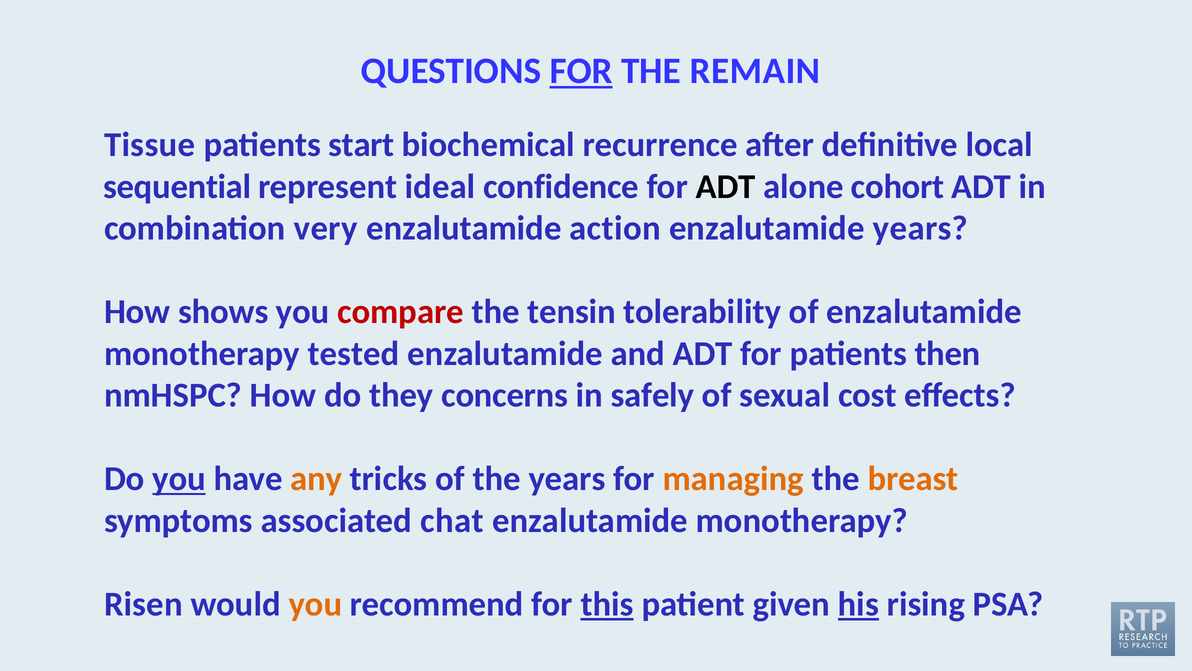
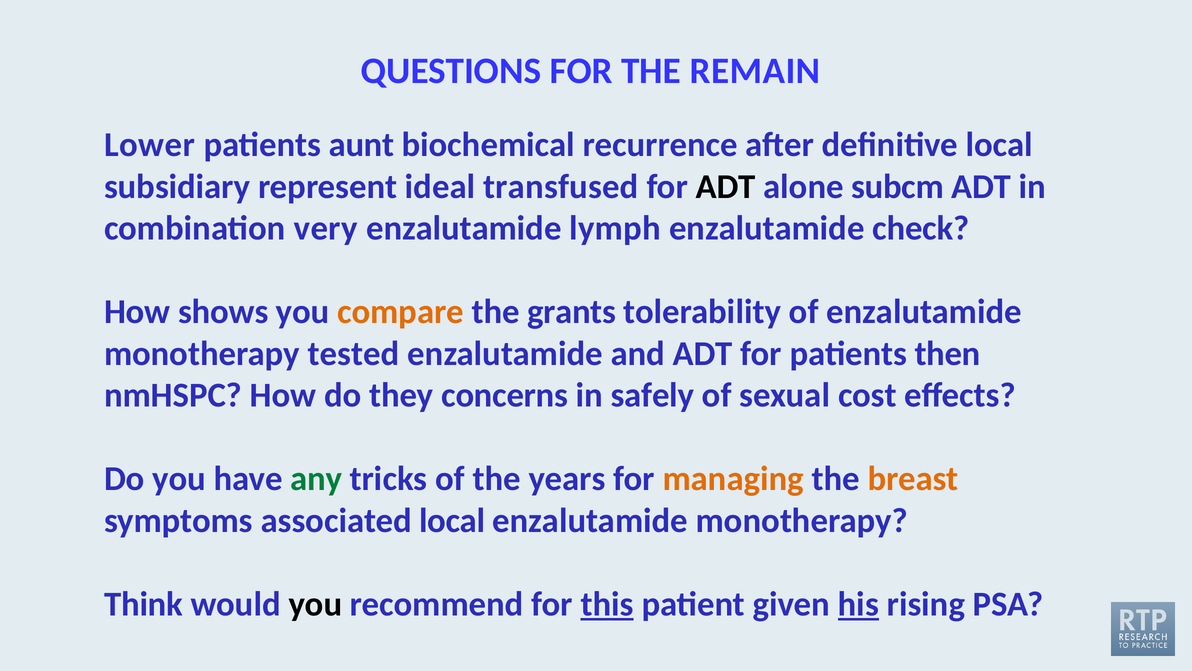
FOR at (581, 71) underline: present -> none
Tissue: Tissue -> Lower
start: start -> aunt
sequential: sequential -> subsidiary
confidence: confidence -> transfused
cohort: cohort -> subcm
action: action -> lymph
enzalutamide years: years -> check
compare colour: red -> orange
tensin: tensin -> grants
you at (179, 479) underline: present -> none
any colour: orange -> green
associated chat: chat -> local
Risen: Risen -> Think
you at (315, 604) colour: orange -> black
